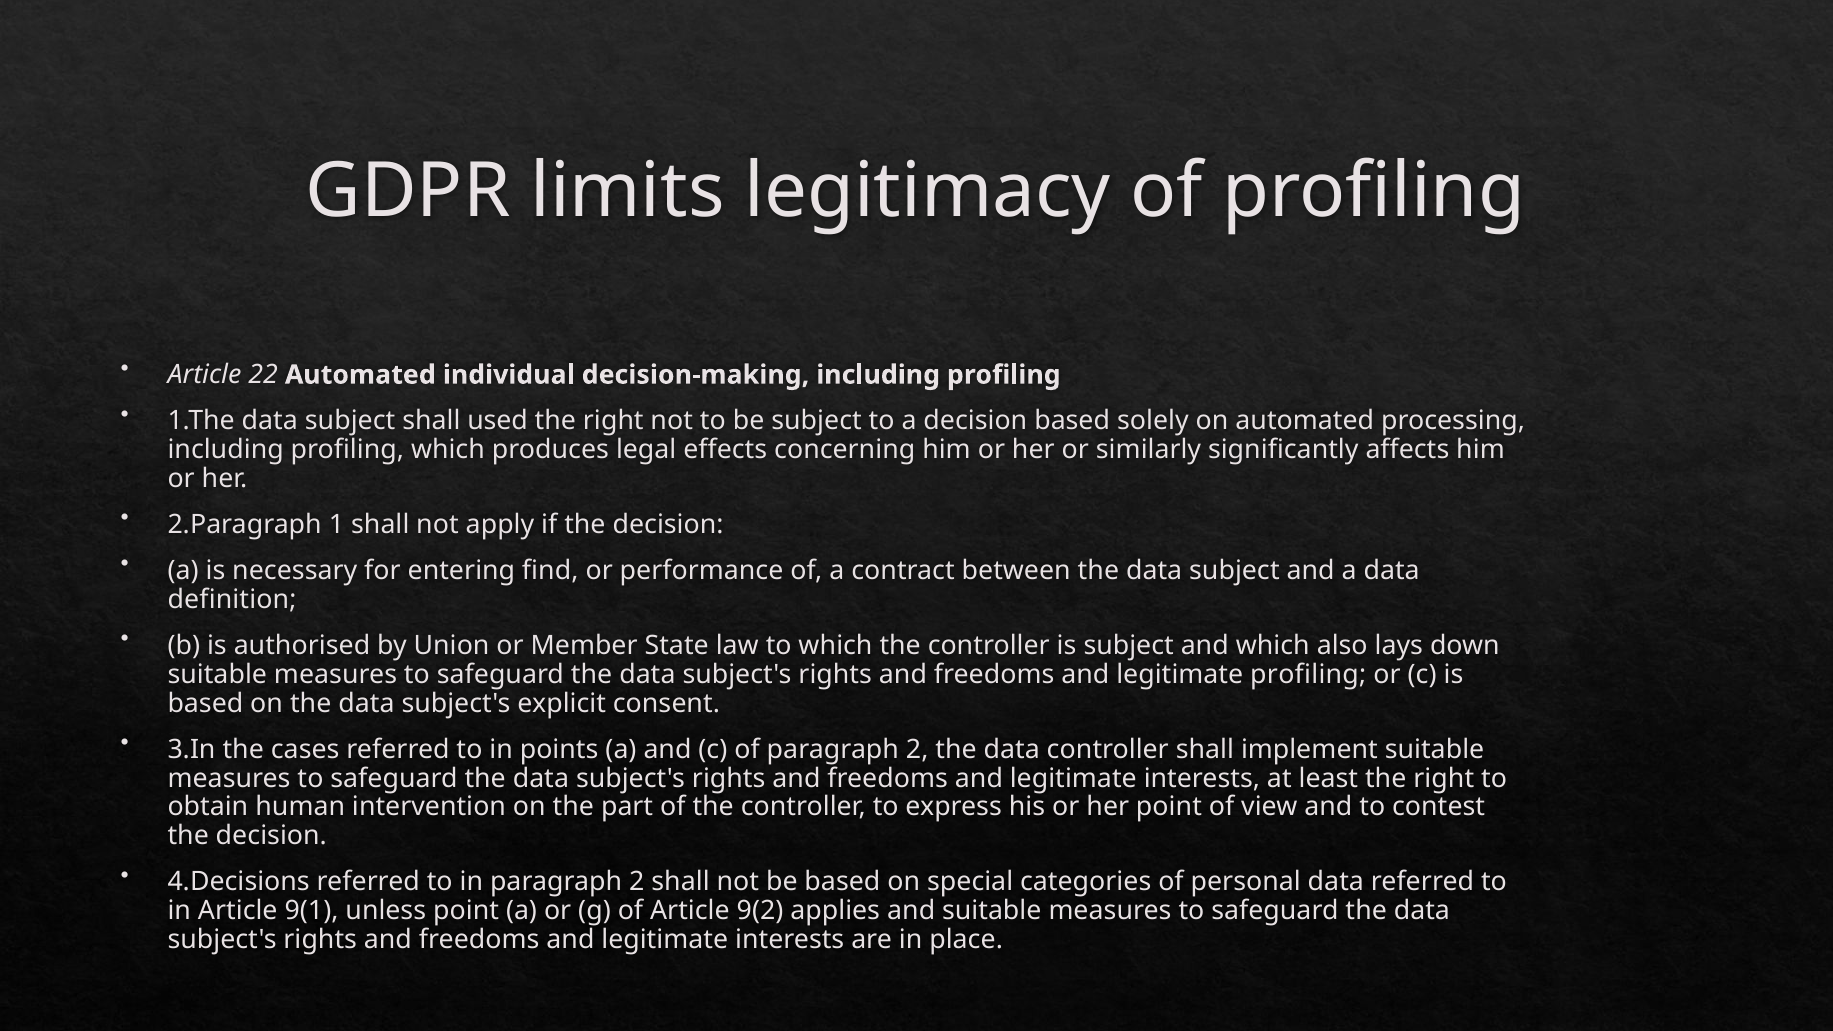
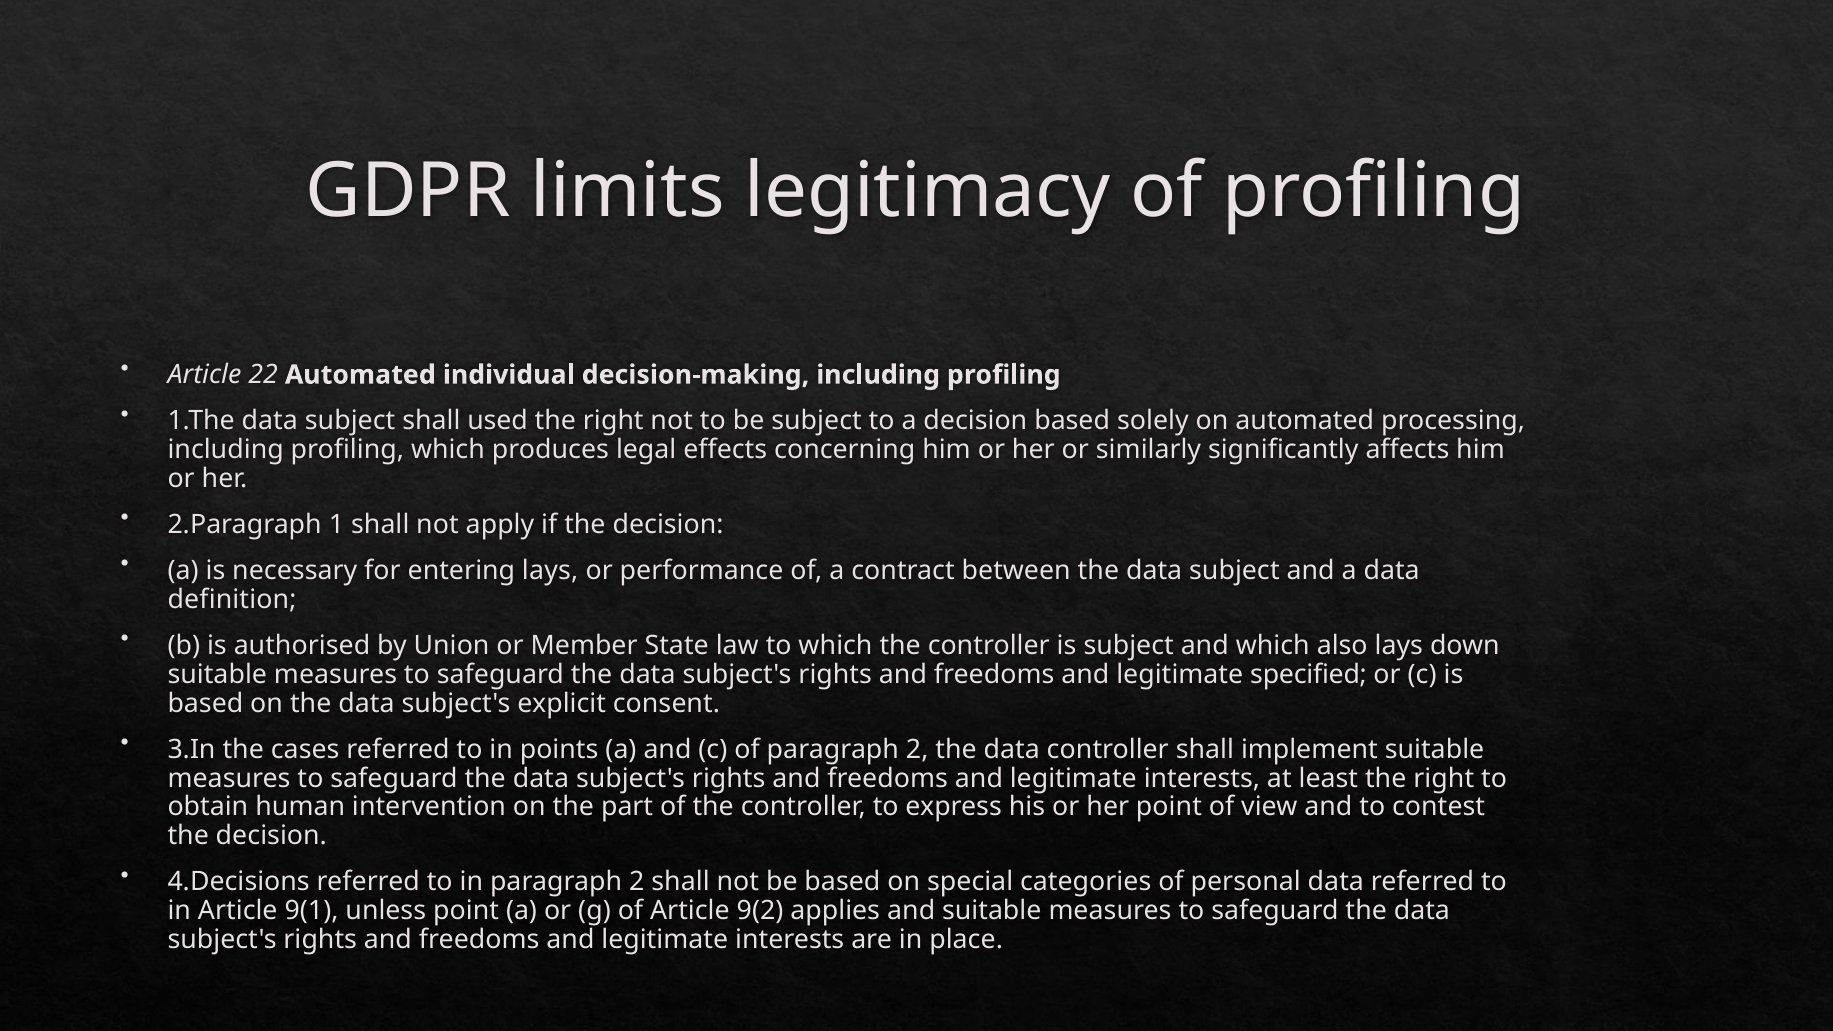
entering find: find -> lays
legitimate profiling: profiling -> specified
